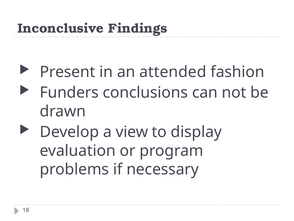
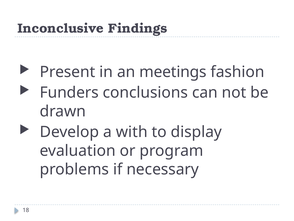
attended: attended -> meetings
view: view -> with
